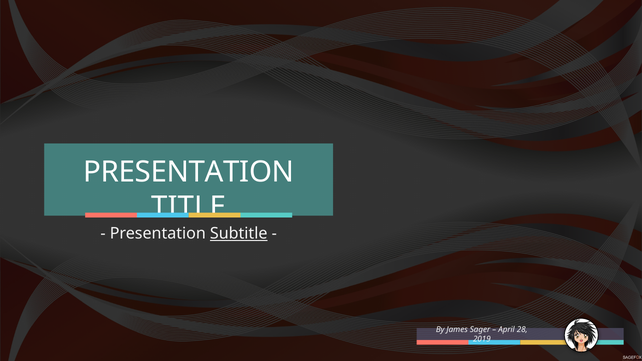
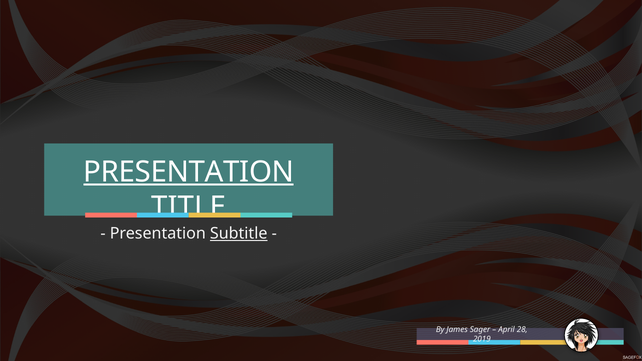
PRESENTATION at (189, 172) underline: none -> present
